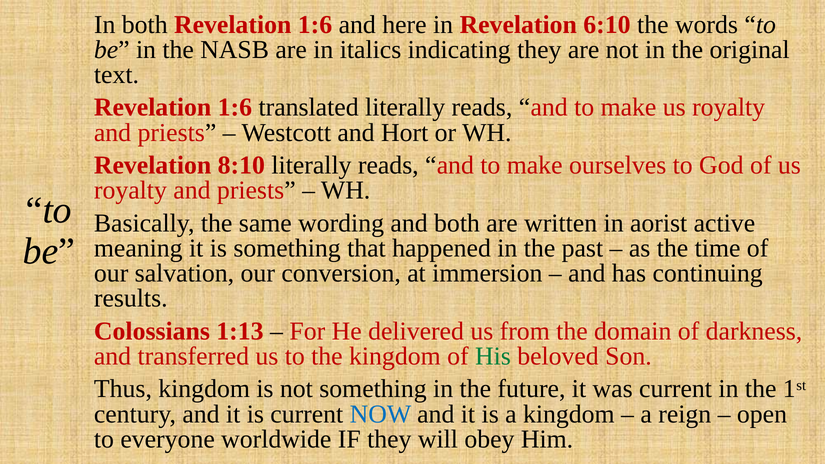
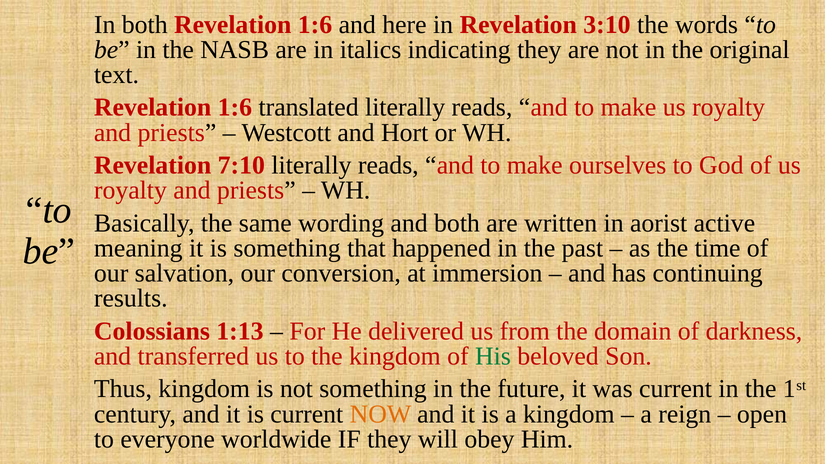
6:10: 6:10 -> 3:10
8:10: 8:10 -> 7:10
NOW colour: blue -> orange
